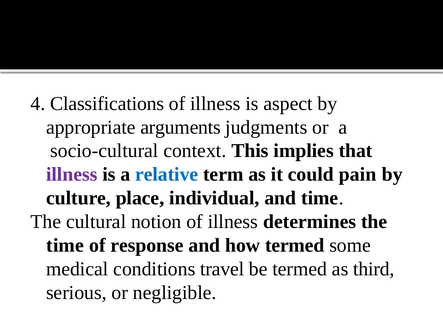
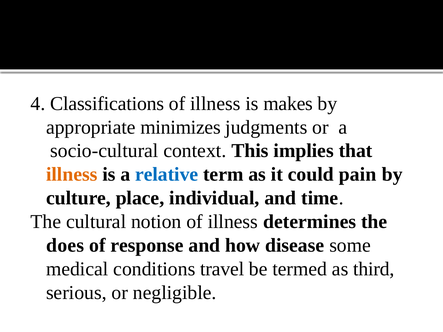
aspect: aspect -> makes
arguments: arguments -> minimizes
illness at (72, 175) colour: purple -> orange
time at (65, 246): time -> does
how termed: termed -> disease
